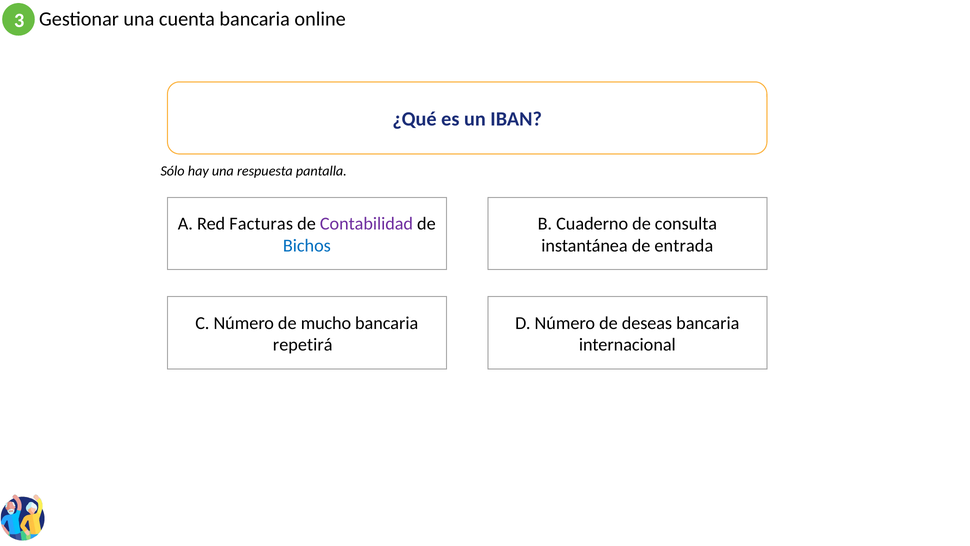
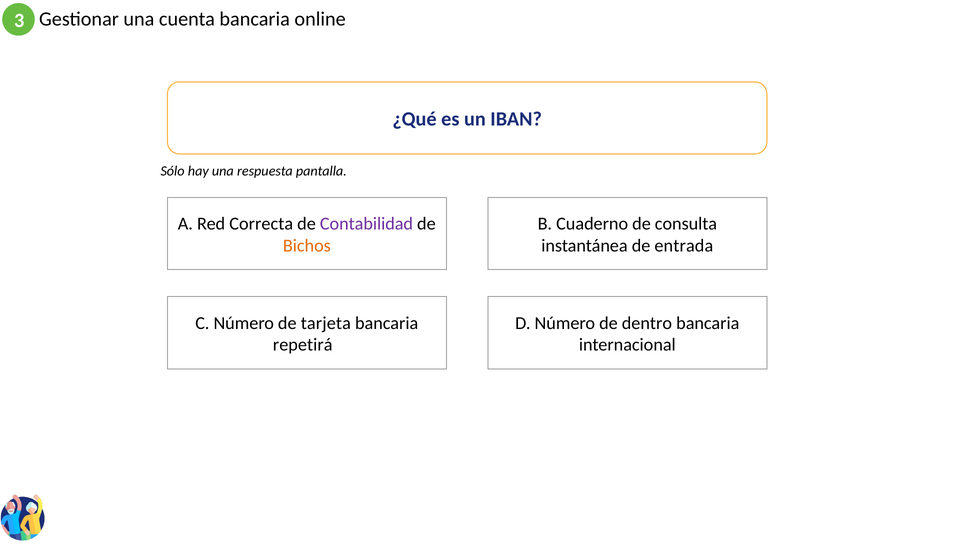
Facturas: Facturas -> Correcta
Bichos colour: blue -> orange
mucho: mucho -> tarjeta
deseas: deseas -> dentro
